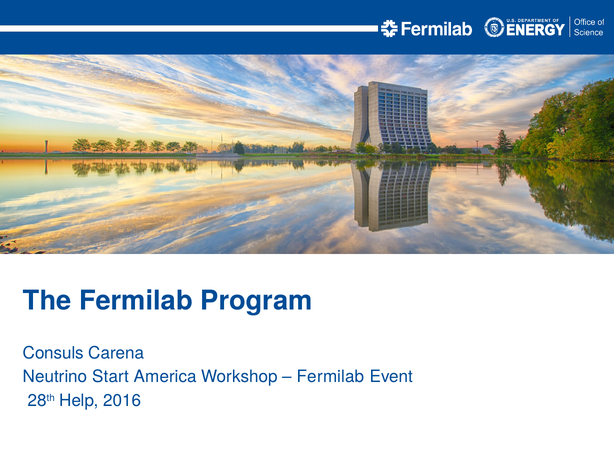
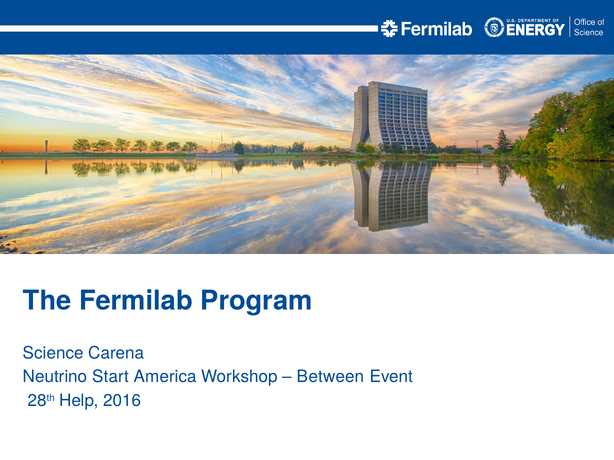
Consuls: Consuls -> Science
Fermilab at (331, 377): Fermilab -> Between
